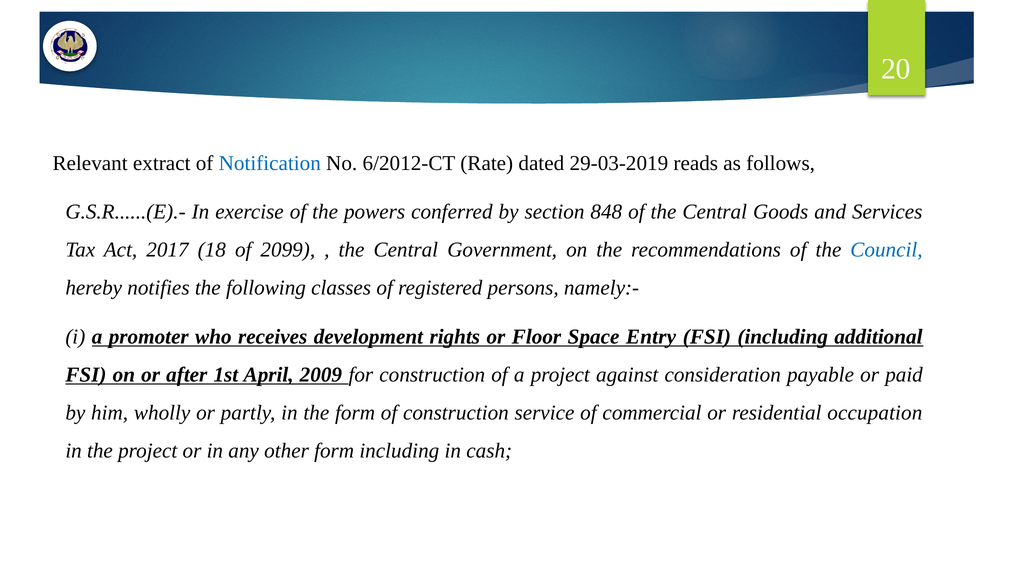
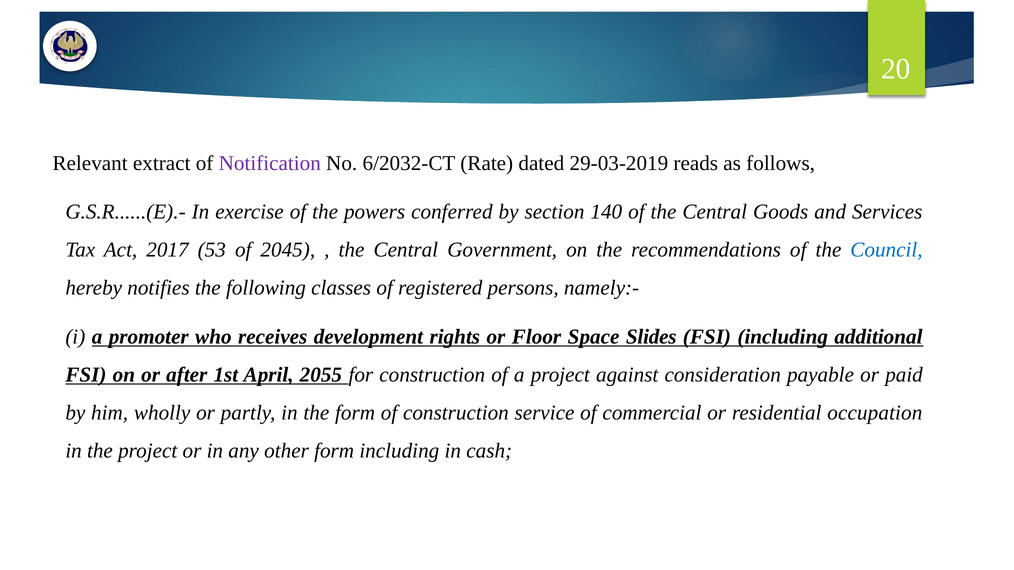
Notification colour: blue -> purple
6/2012-CT: 6/2012-CT -> 6/2032-CT
848: 848 -> 140
18: 18 -> 53
2099: 2099 -> 2045
Entry: Entry -> Slides
2009: 2009 -> 2055
